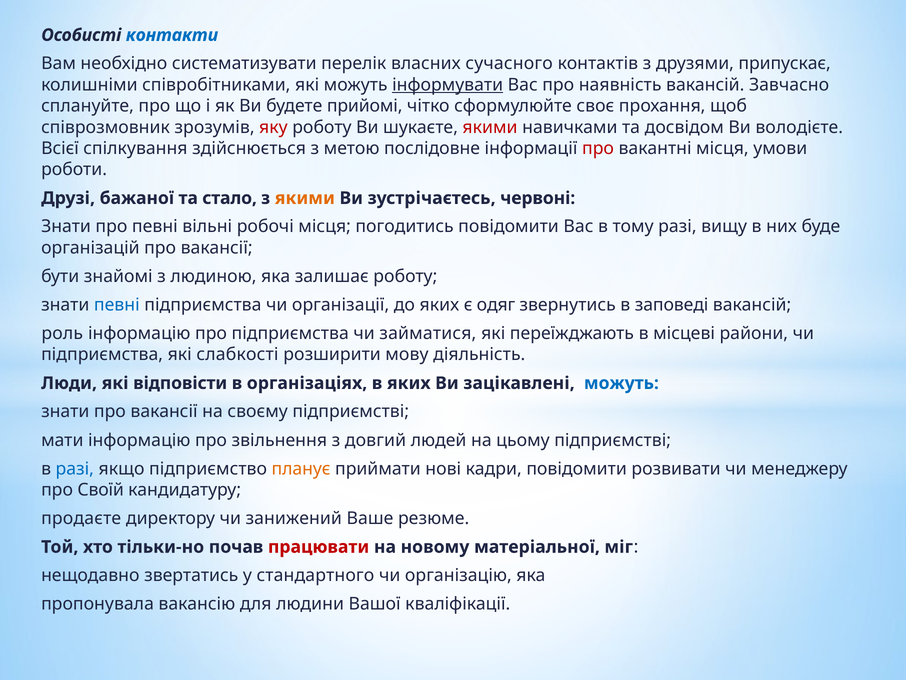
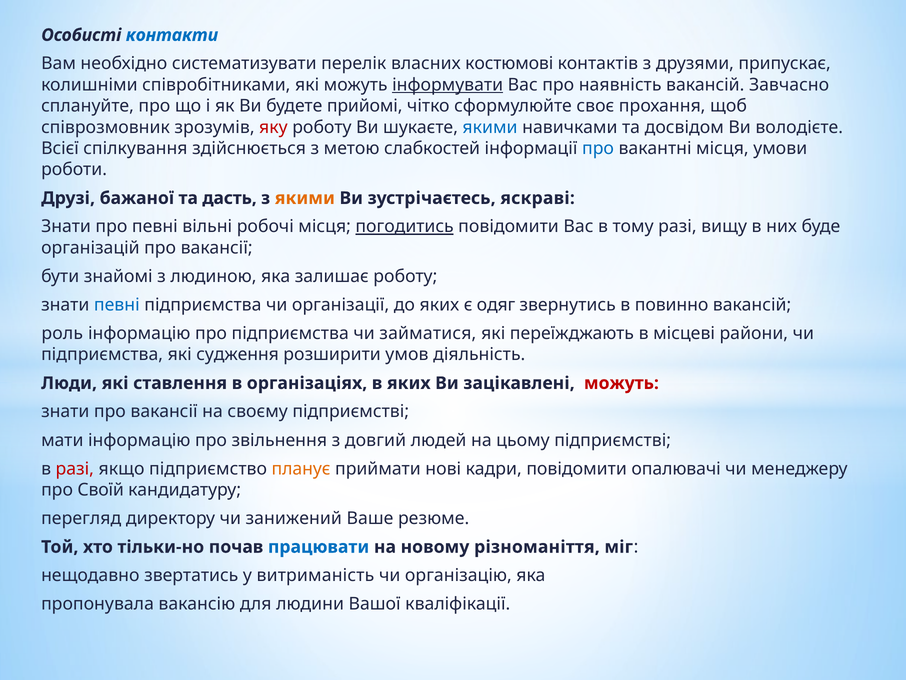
сучасного: сучасного -> костюмові
якими at (490, 127) colour: red -> blue
послідовне: послідовне -> слабкостей
про at (598, 148) colour: red -> blue
стало: стало -> дасть
червоні: червоні -> яскраві
погодитись underline: none -> present
заповеді: заповеді -> повинно
слабкості: слабкості -> судження
мову: мову -> умов
відповісти: відповісти -> ставлення
можуть at (621, 383) colour: blue -> red
разі at (75, 468) colour: blue -> red
розвивати: розвивати -> опалювачі
продаєте: продаєте -> перегляд
працювати colour: red -> blue
матеріальної: матеріальної -> різноманіття
стандартного: стандартного -> витриманість
